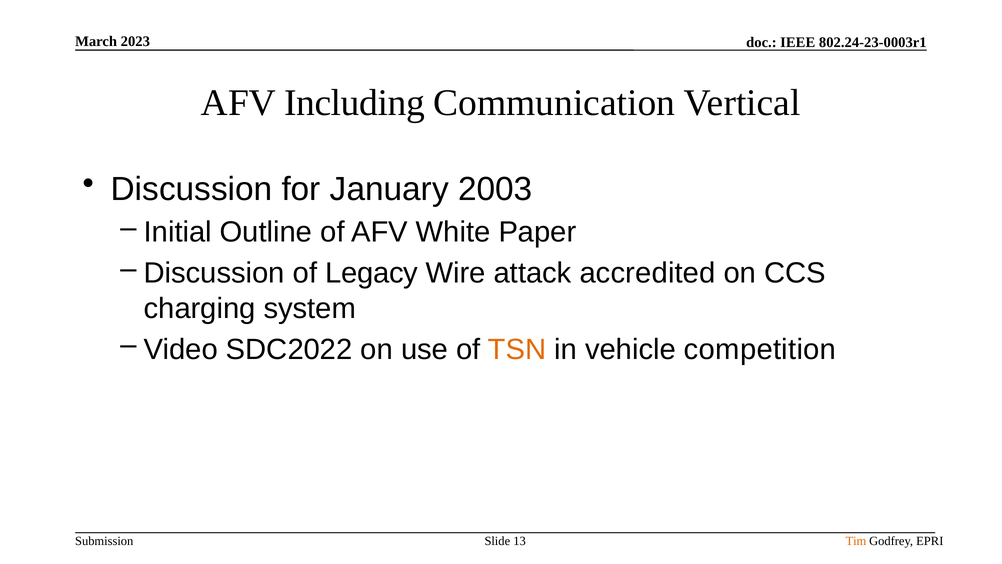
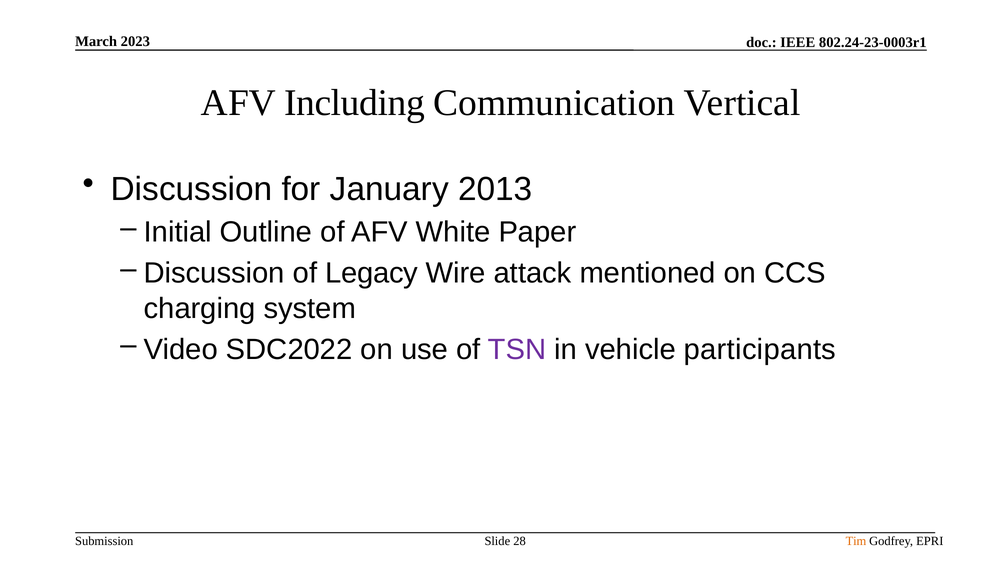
2003: 2003 -> 2013
accredited: accredited -> mentioned
TSN colour: orange -> purple
competition: competition -> participants
13: 13 -> 28
